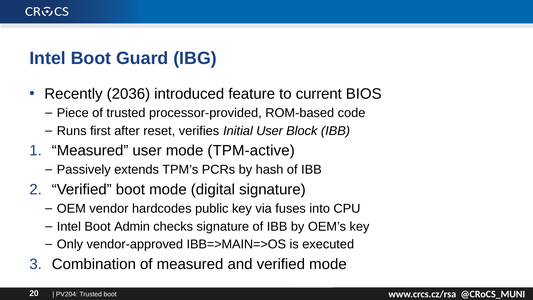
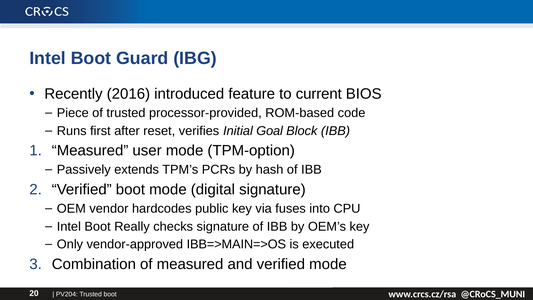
2036: 2036 -> 2016
Initial User: User -> Goal
TPM-active: TPM-active -> TPM-option
Admin: Admin -> Really
